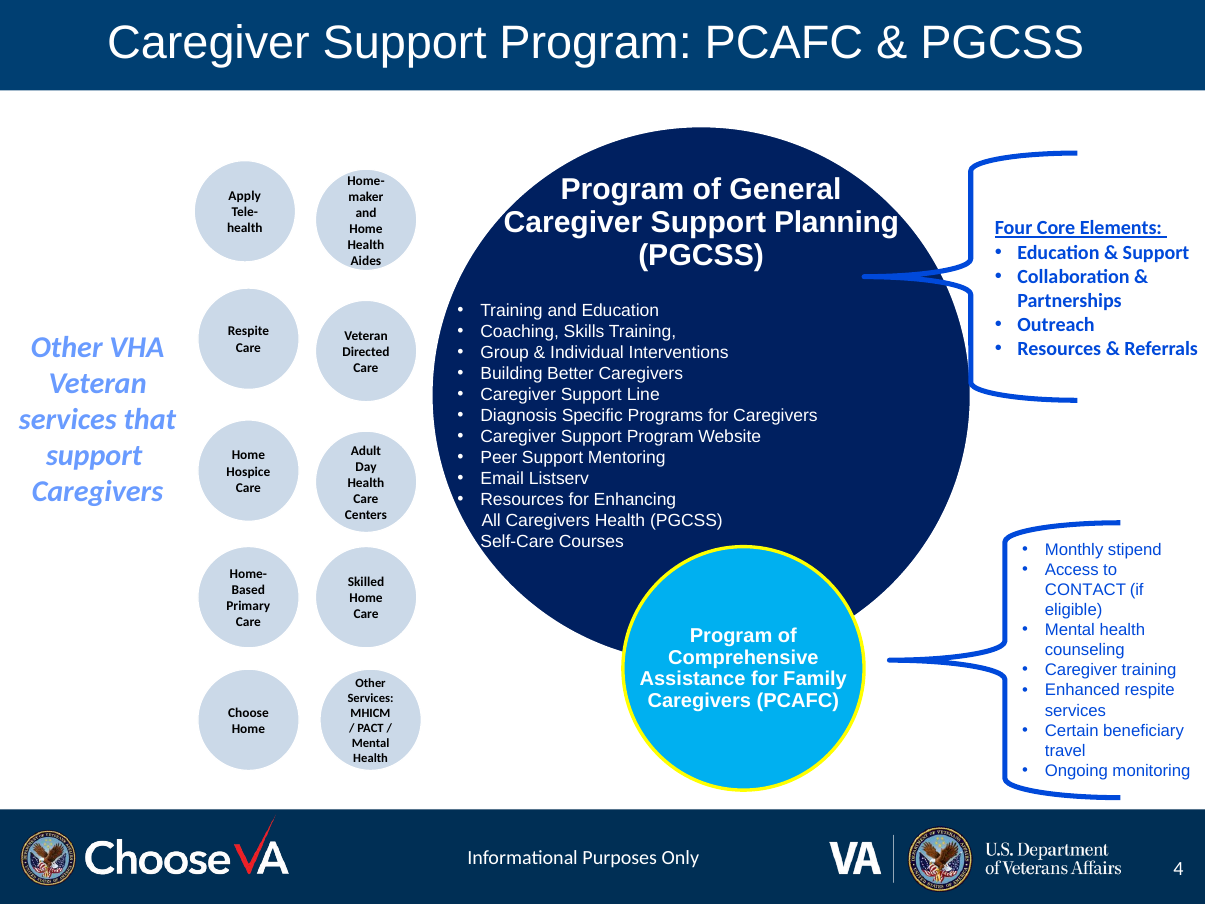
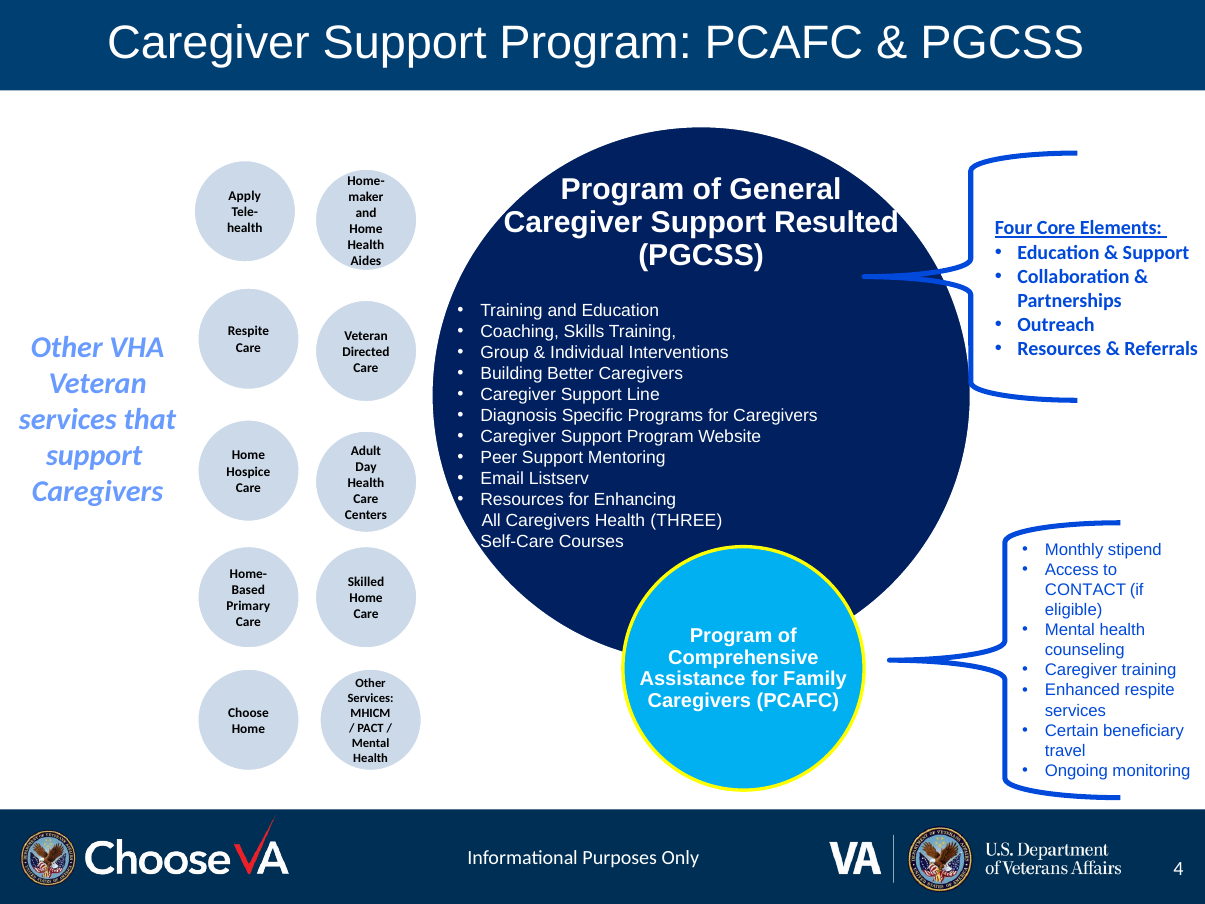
Planning: Planning -> Resulted
Health PGCSS: PGCSS -> THREE
